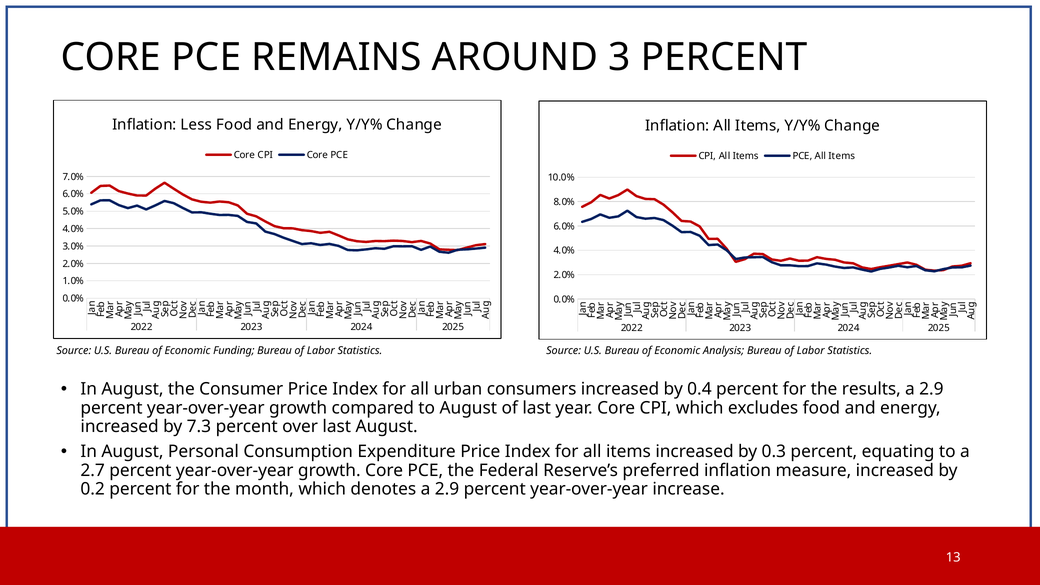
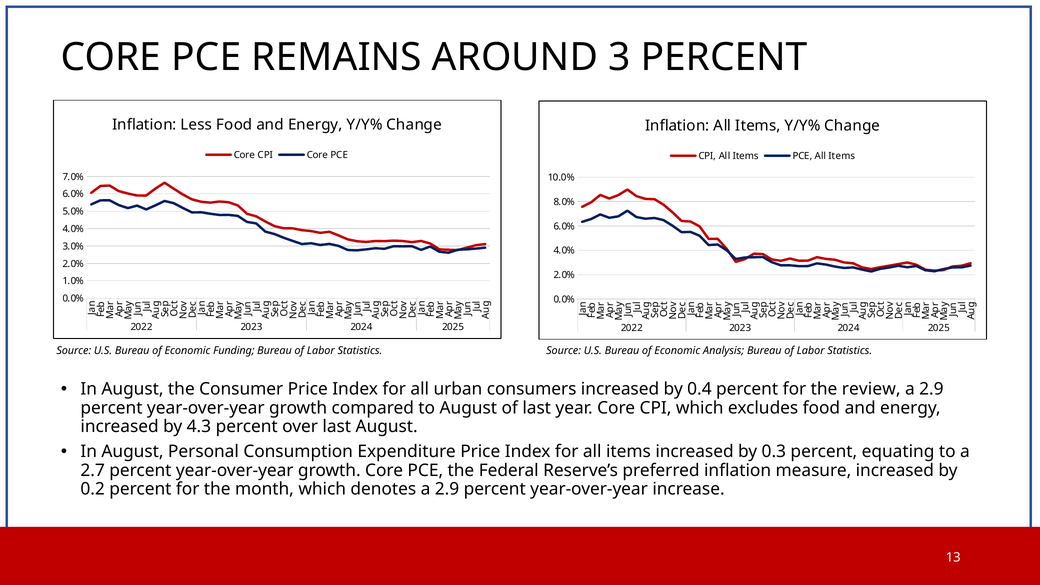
results: results -> review
7.3: 7.3 -> 4.3
